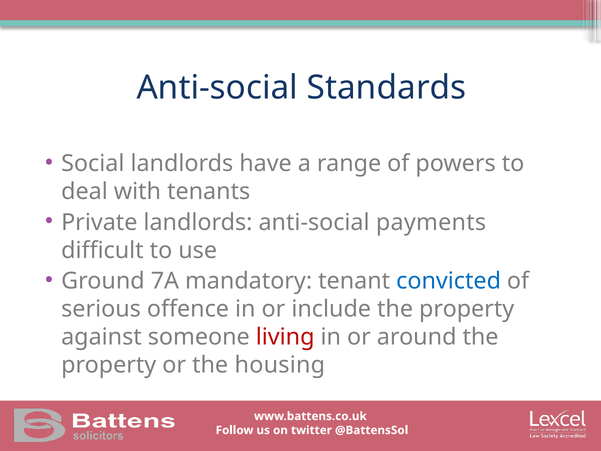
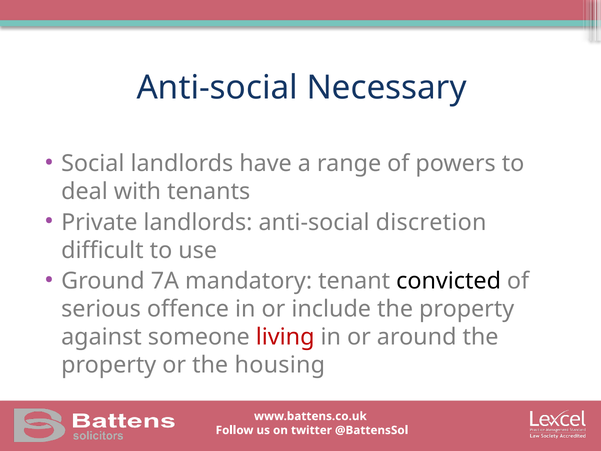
Standards: Standards -> Necessary
payments: payments -> discretion
convicted colour: blue -> black
